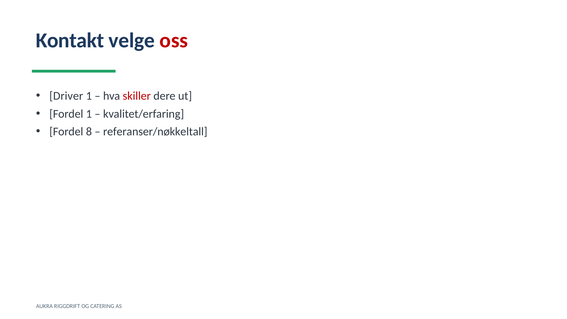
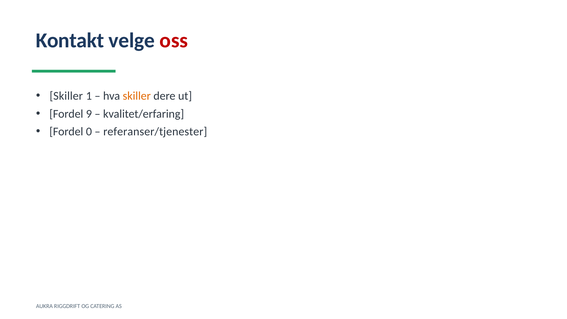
Driver at (66, 96): Driver -> Skiller
skiller at (137, 96) colour: red -> orange
Fordel 1: 1 -> 9
8: 8 -> 0
referanser/nøkkeltall: referanser/nøkkeltall -> referanser/tjenester
